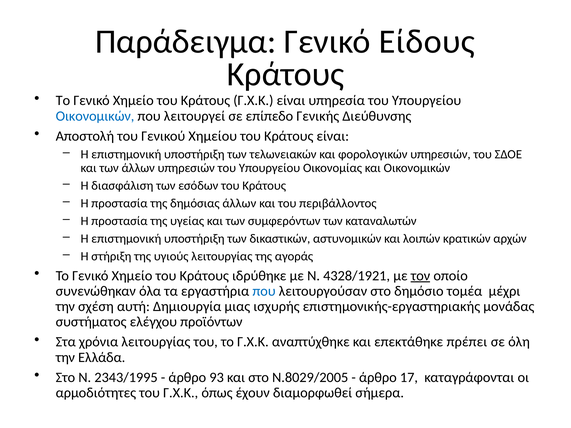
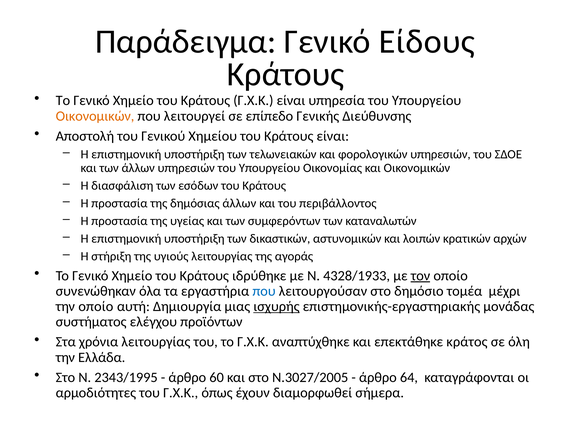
Οικονομικών at (95, 116) colour: blue -> orange
4328/1921: 4328/1921 -> 4328/1933
την σχέση: σχέση -> οποίο
ισχυρής underline: none -> present
πρέπει: πρέπει -> κράτος
93: 93 -> 60
Ν.8029/2005: Ν.8029/2005 -> Ν.3027/2005
17: 17 -> 64
